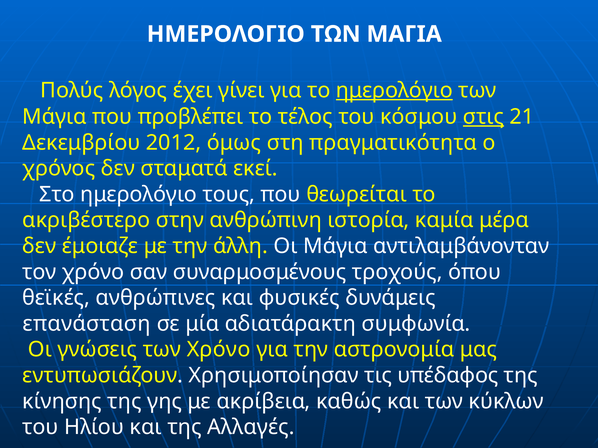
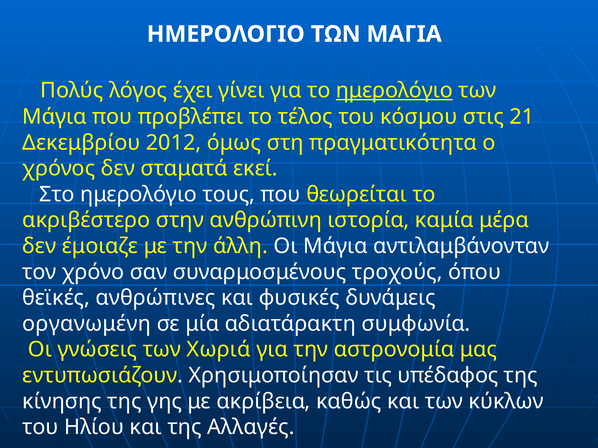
στις underline: present -> none
επανάσταση: επανάσταση -> οργανωμένη
των Χρόνο: Χρόνο -> Χωριά
